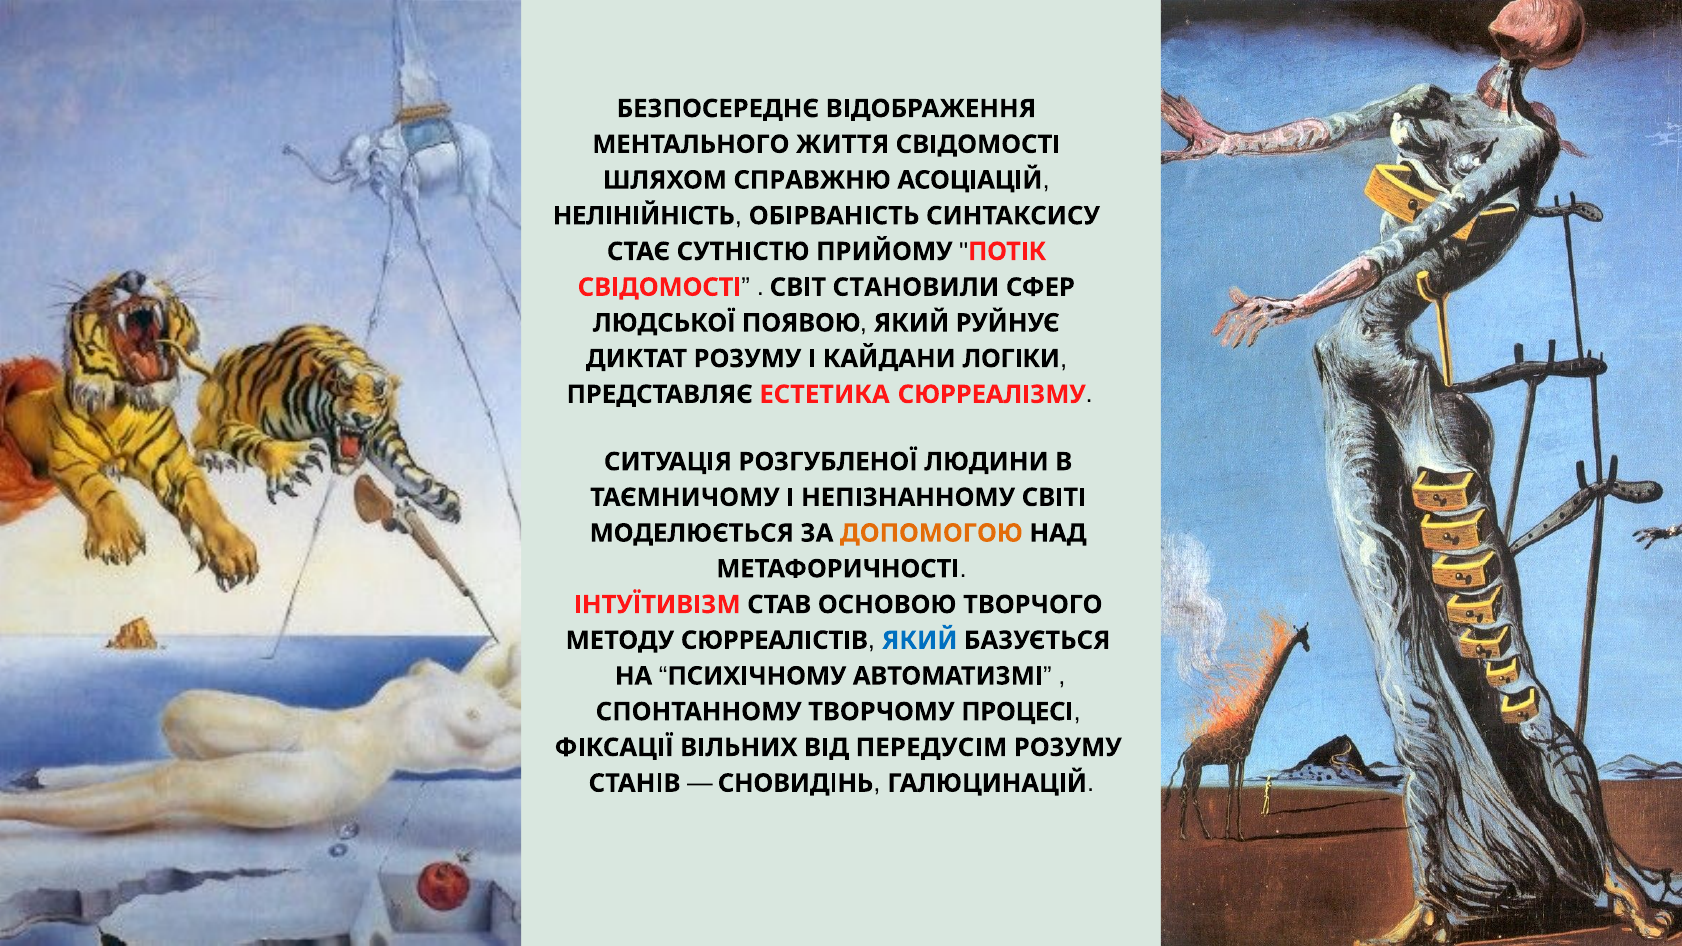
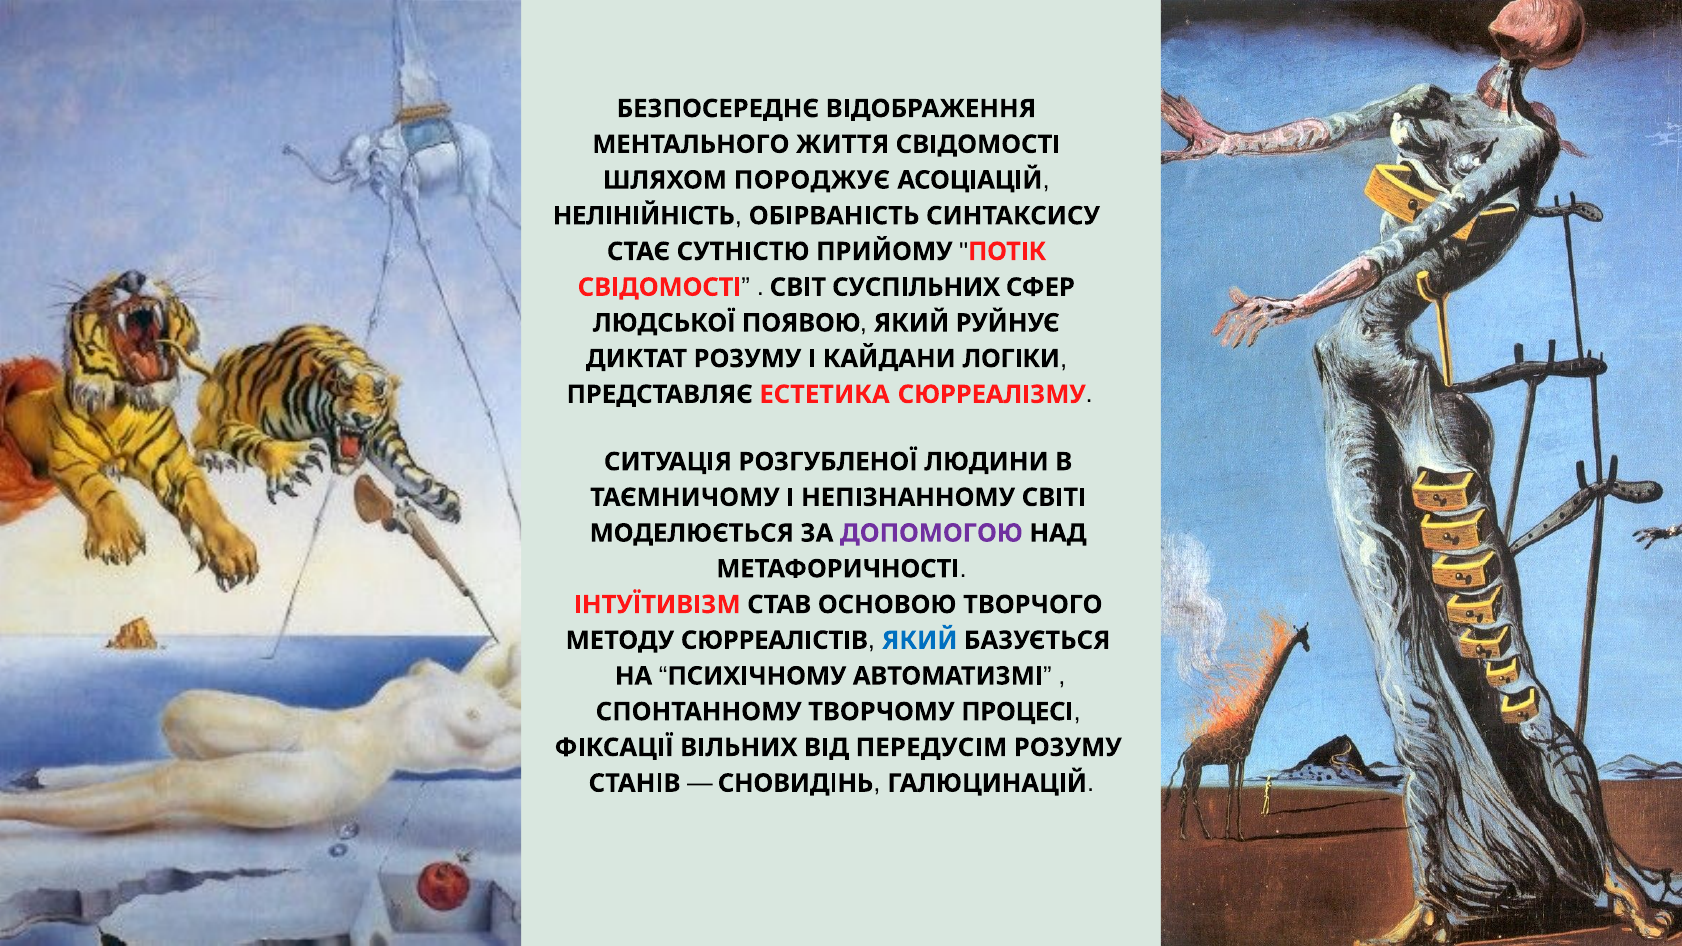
СПРАВЖНЮ: СПРАВЖНЮ -> ПОРОДЖУЄ
СТАНОВИЛИ: СТАНОВИЛИ -> СУСПІЛЬНИХ
ДОПОМОГОЮ colour: orange -> purple
